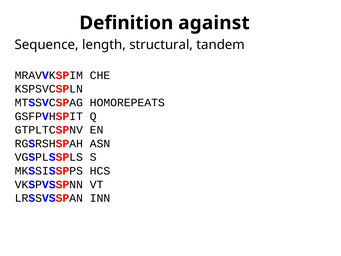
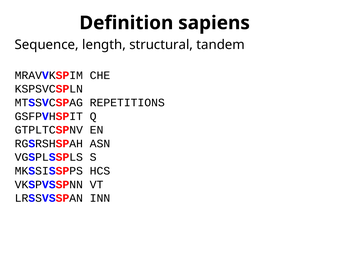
against: against -> sapiens
HOMOREPEATS: HOMOREPEATS -> REPETITIONS
